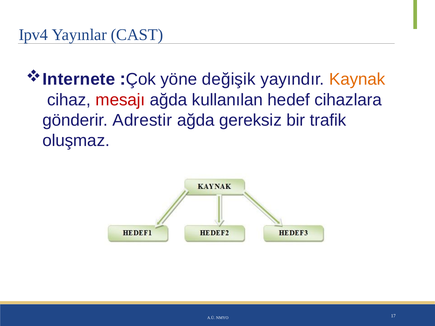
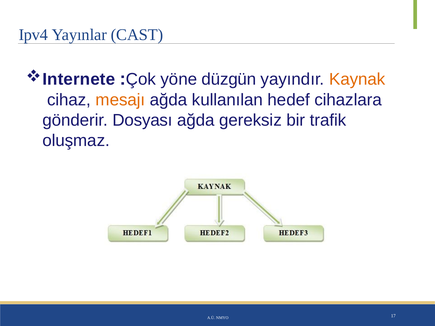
değişik: değişik -> düzgün
mesajı colour: red -> orange
Adrestir: Adrestir -> Dosyası
